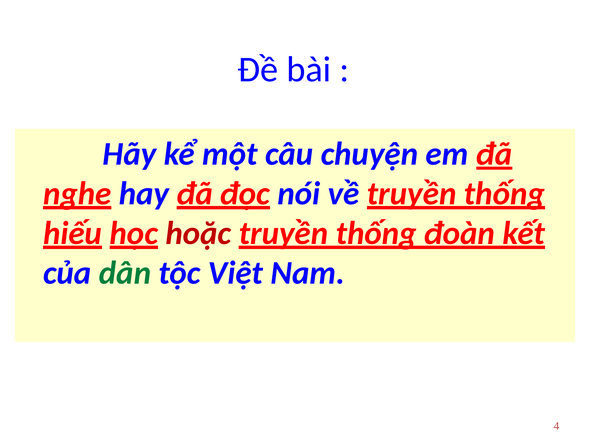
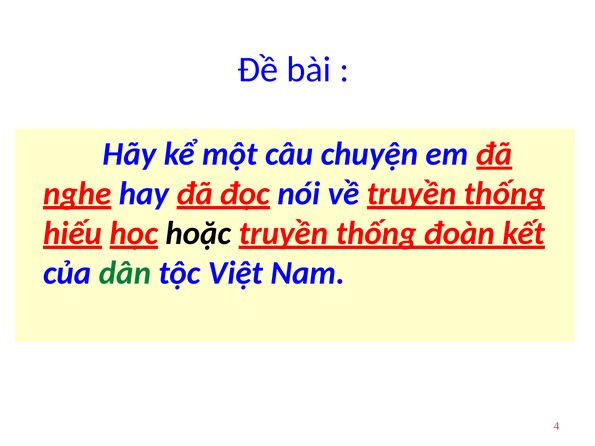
hoặc colour: red -> black
